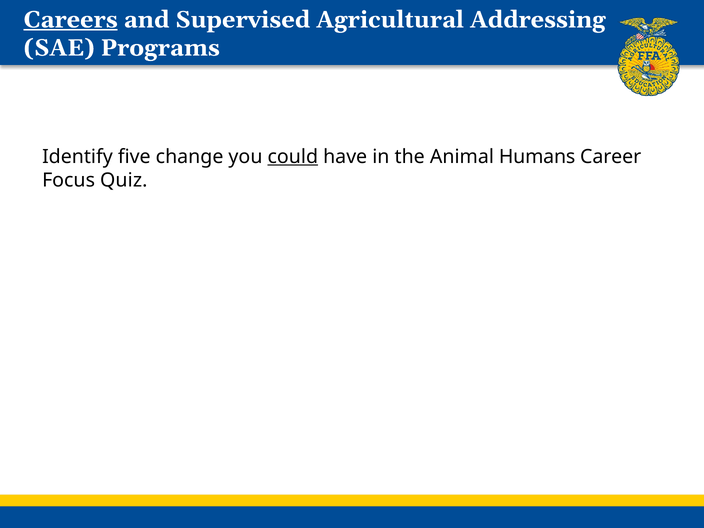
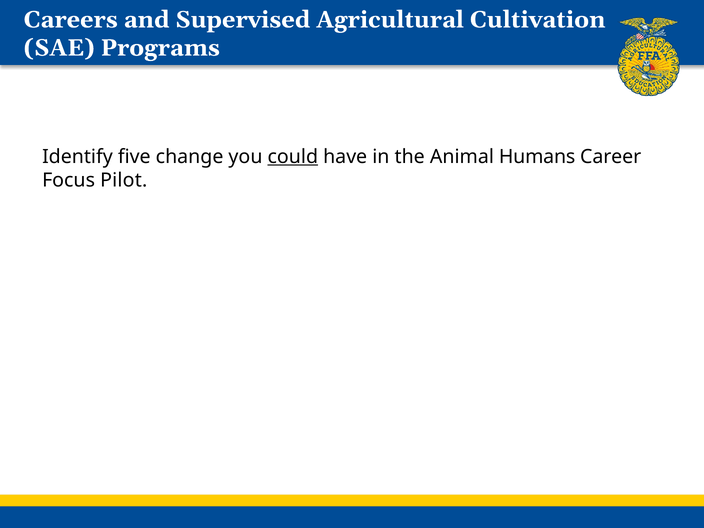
Careers underline: present -> none
Addressing: Addressing -> Cultivation
Quiz: Quiz -> Pilot
